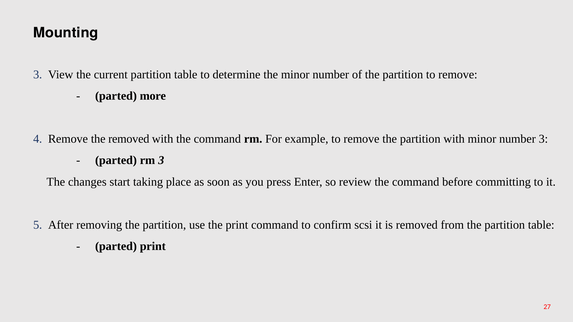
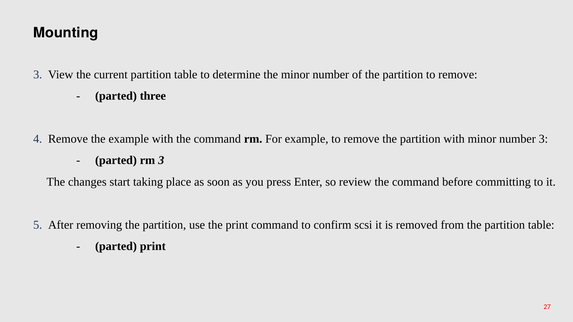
more: more -> three
the removed: removed -> example
